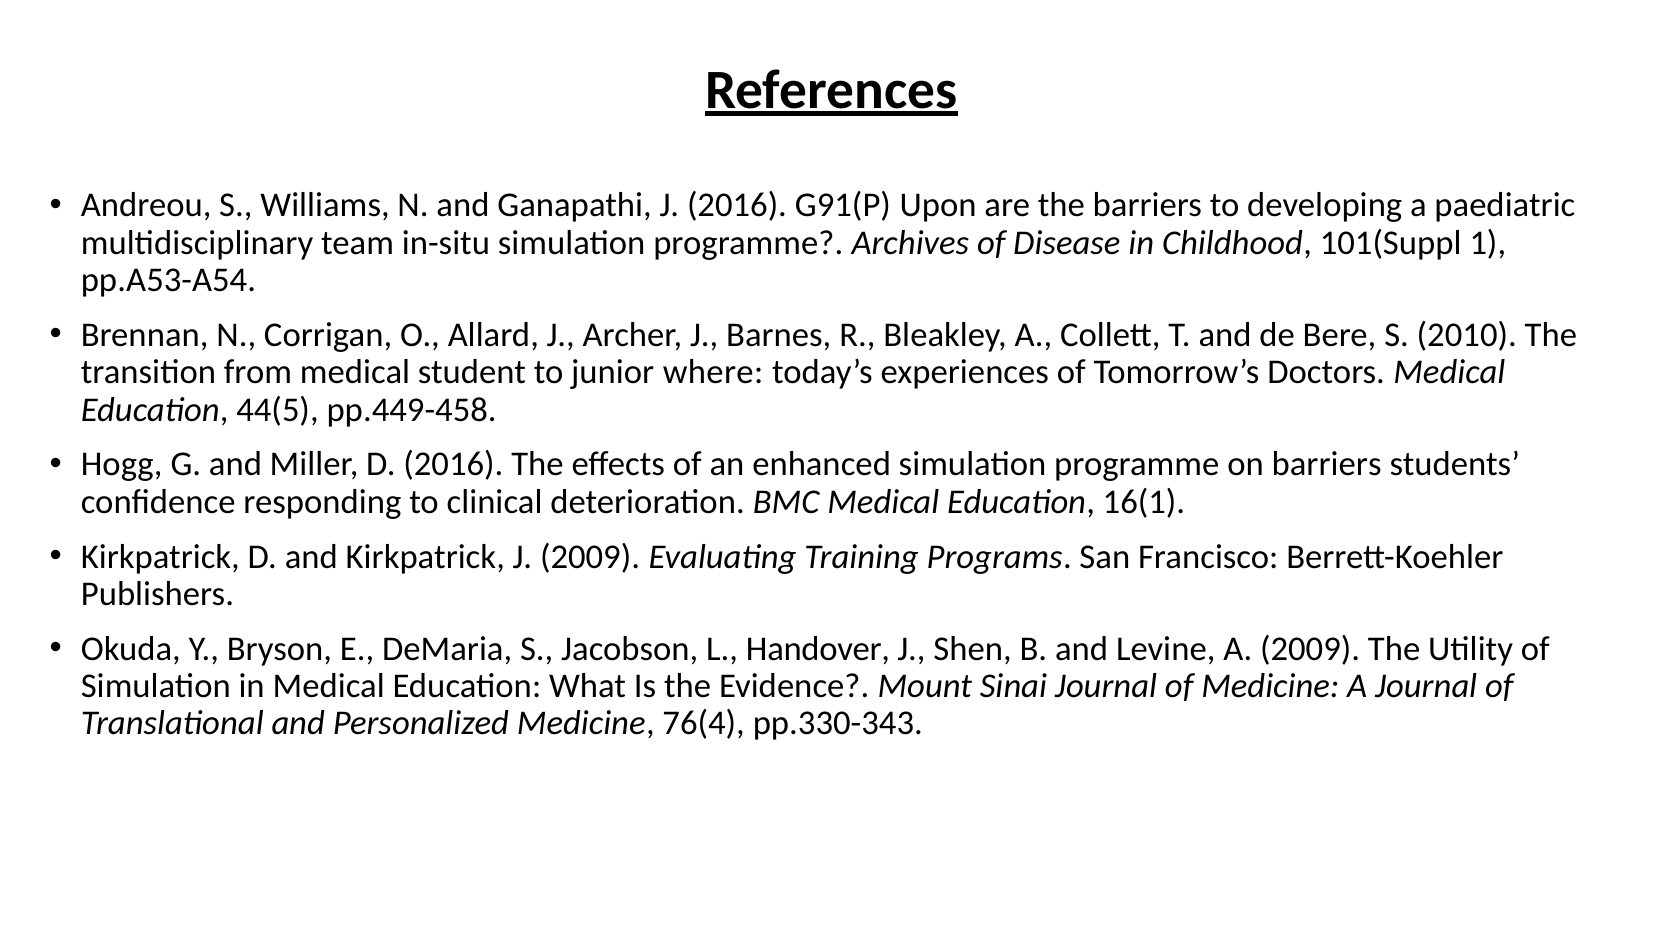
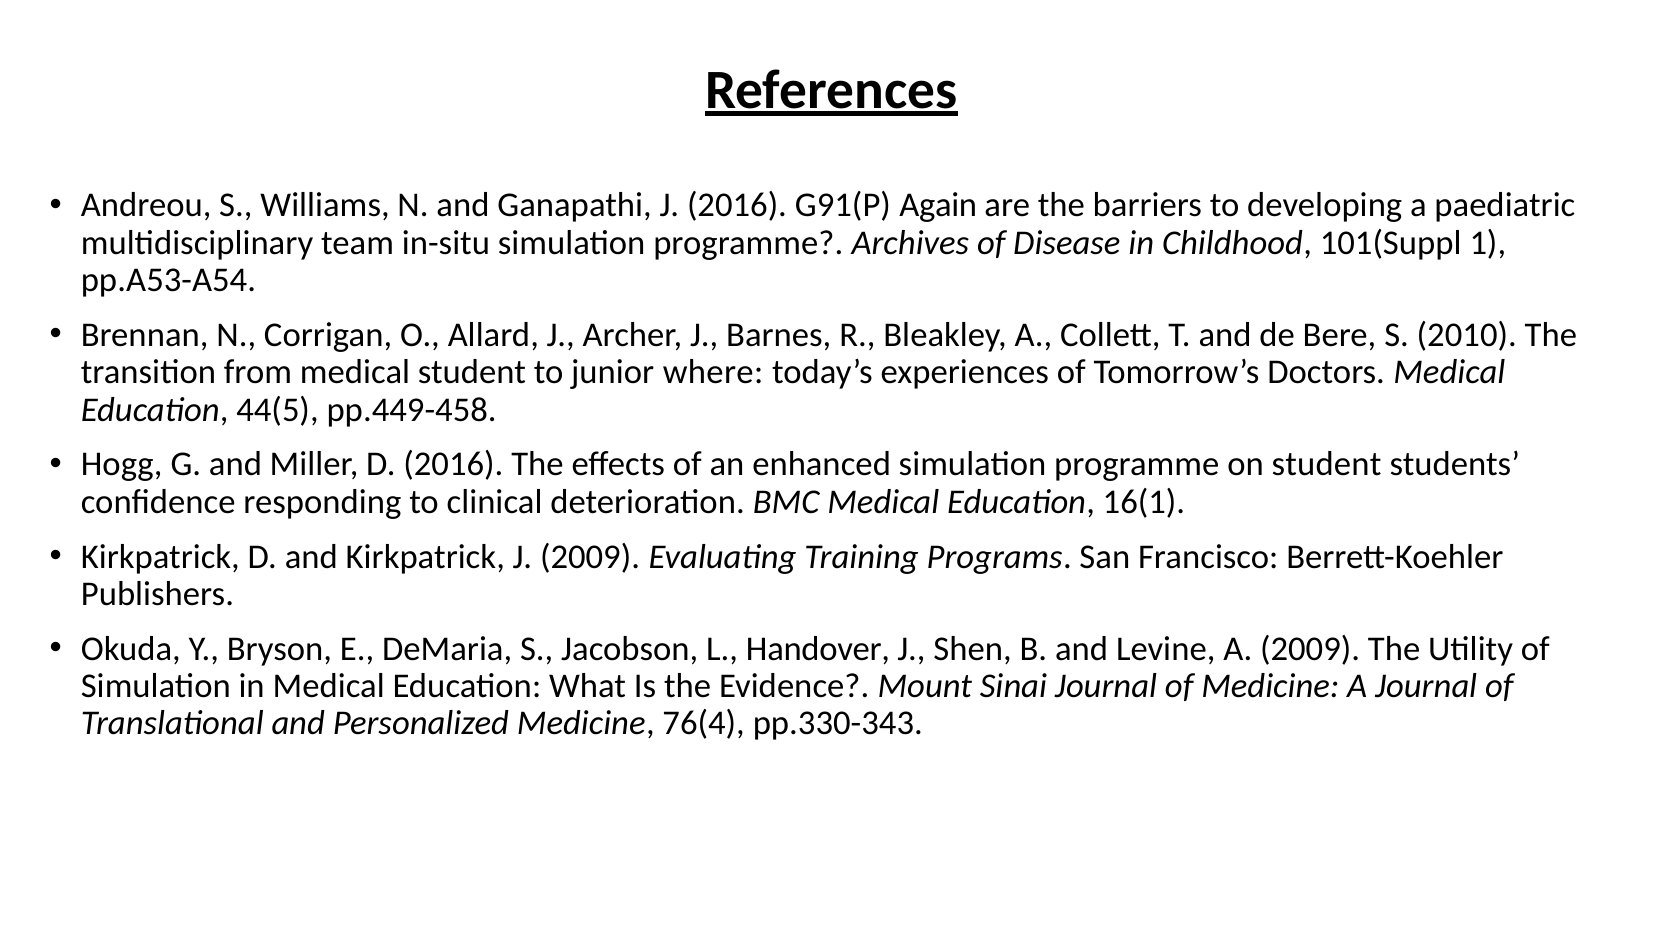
Upon: Upon -> Again
on barriers: barriers -> student
